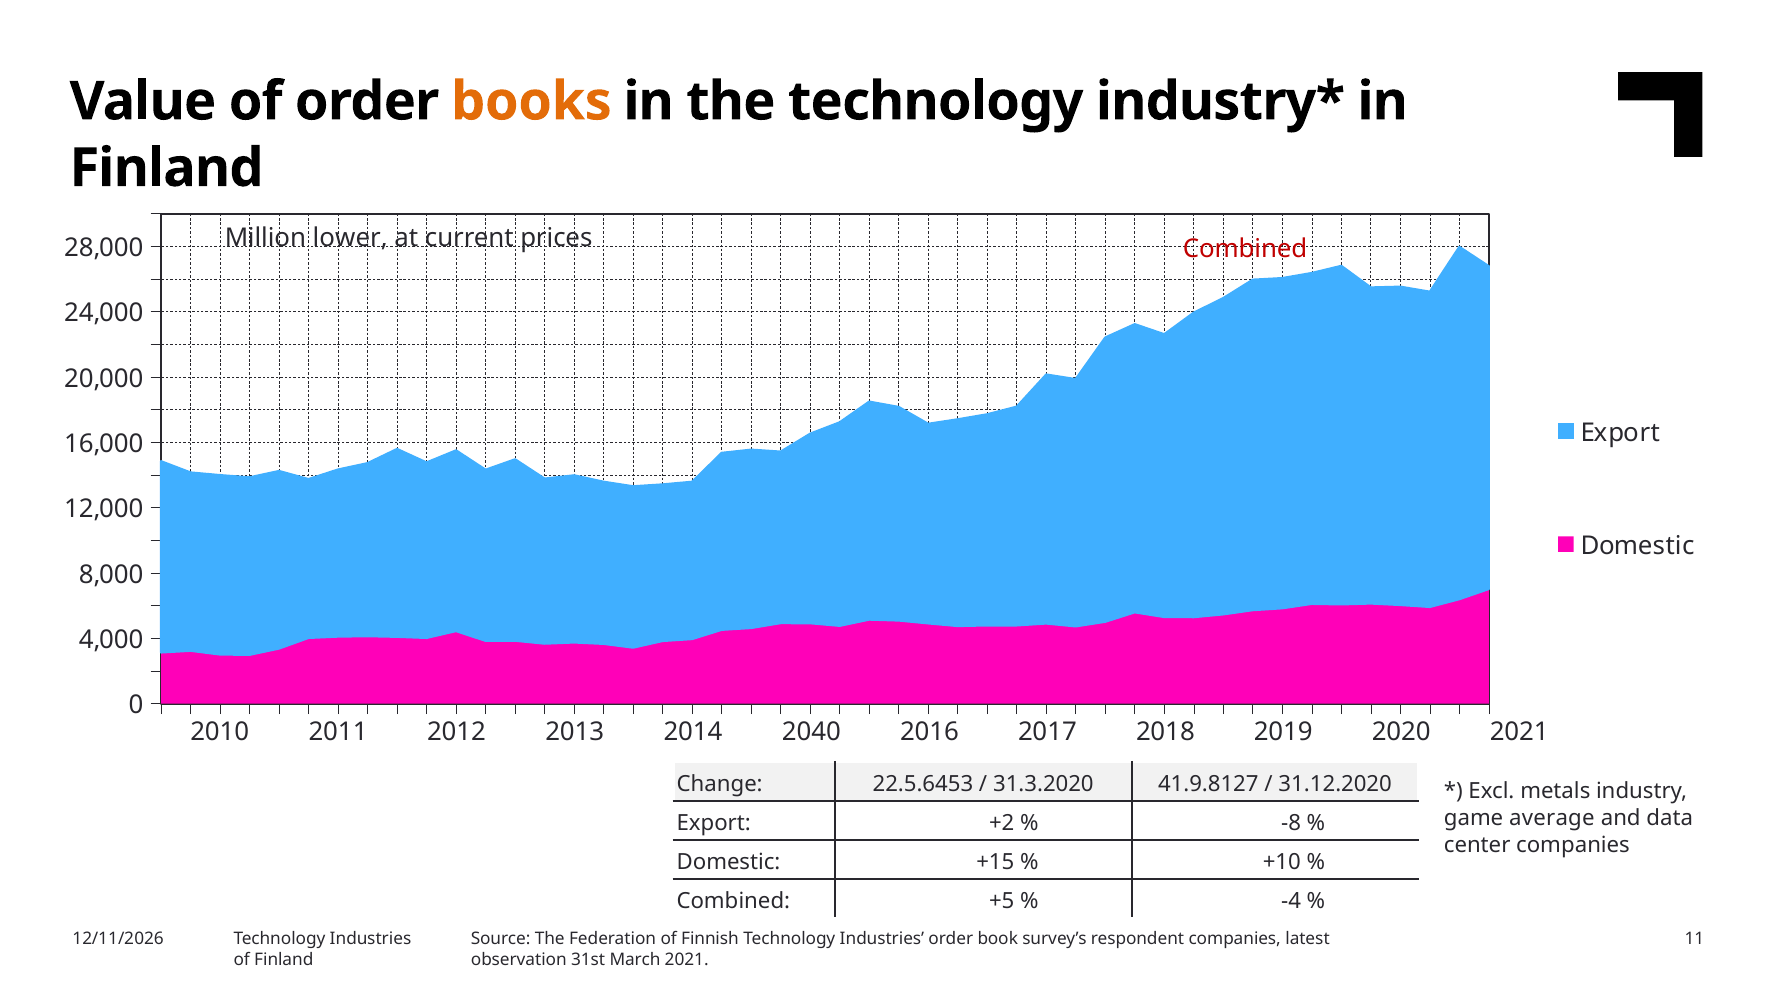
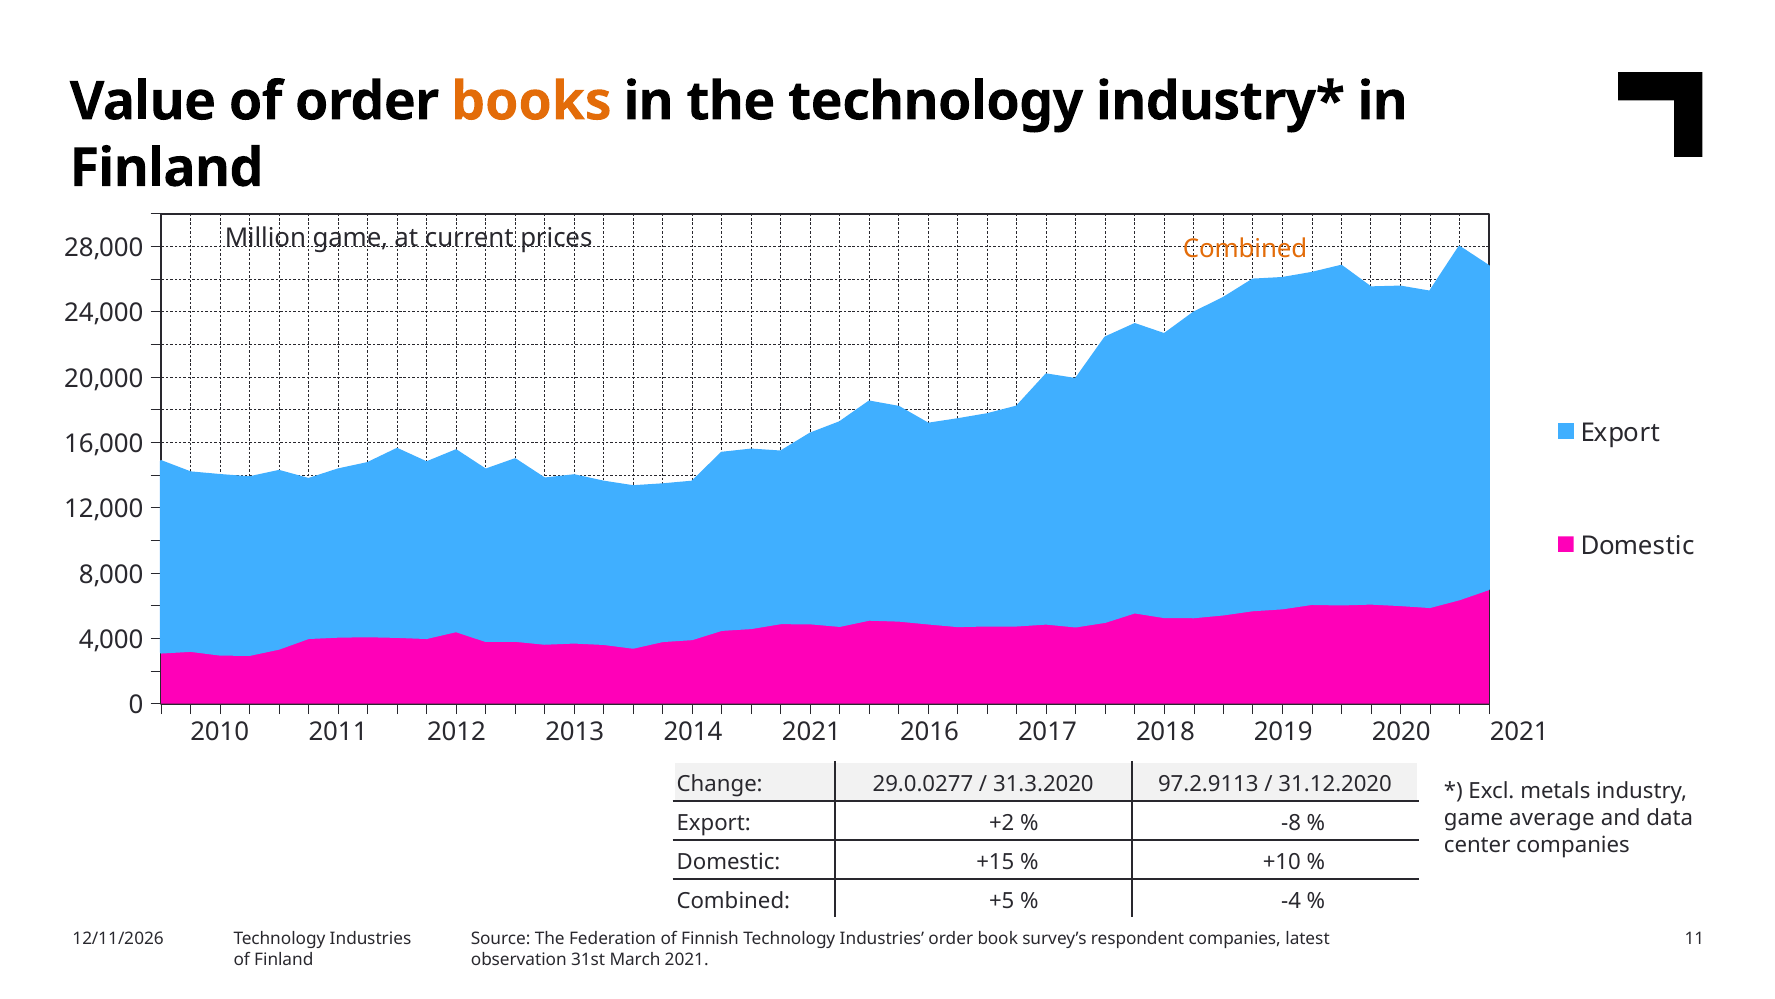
Million lower: lower -> game
Combined at (1245, 249) colour: red -> orange
2014 2040: 2040 -> 2021
22.5.6453: 22.5.6453 -> 29.0.0277
41.9.8127: 41.9.8127 -> 97.2.9113
